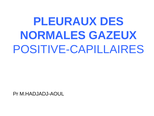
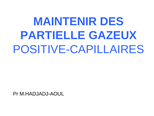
PLEURAUX: PLEURAUX -> MAINTENIR
NORMALES: NORMALES -> PARTIELLE
